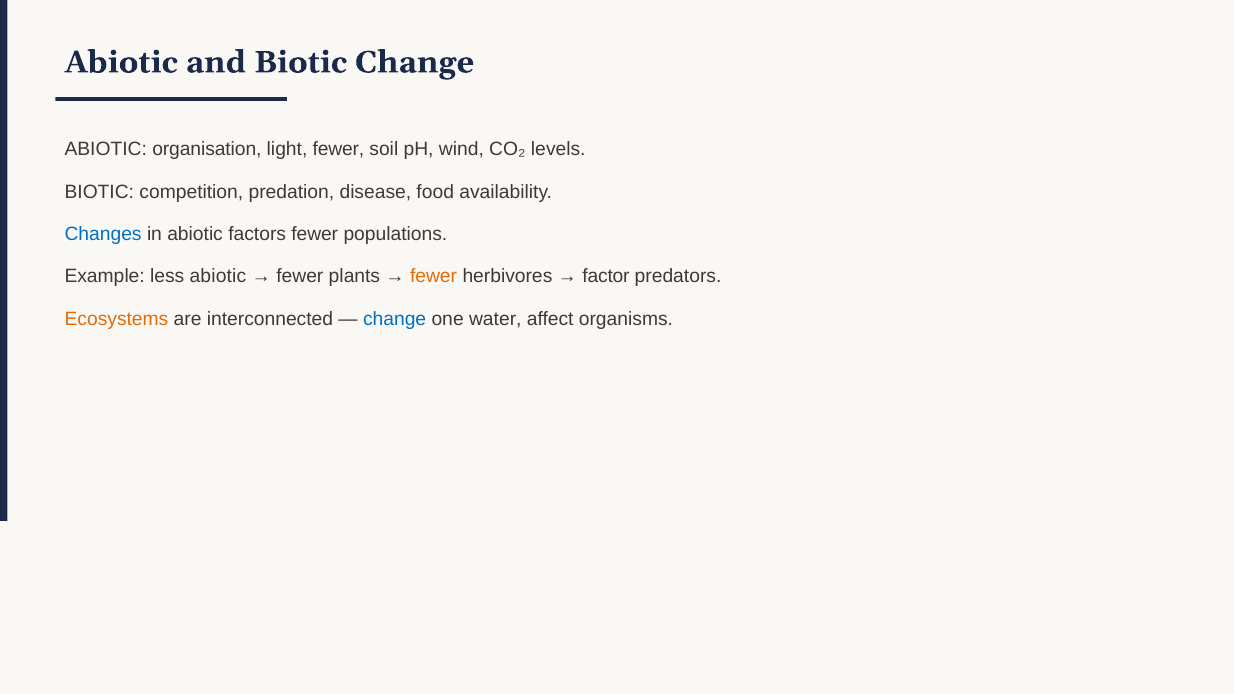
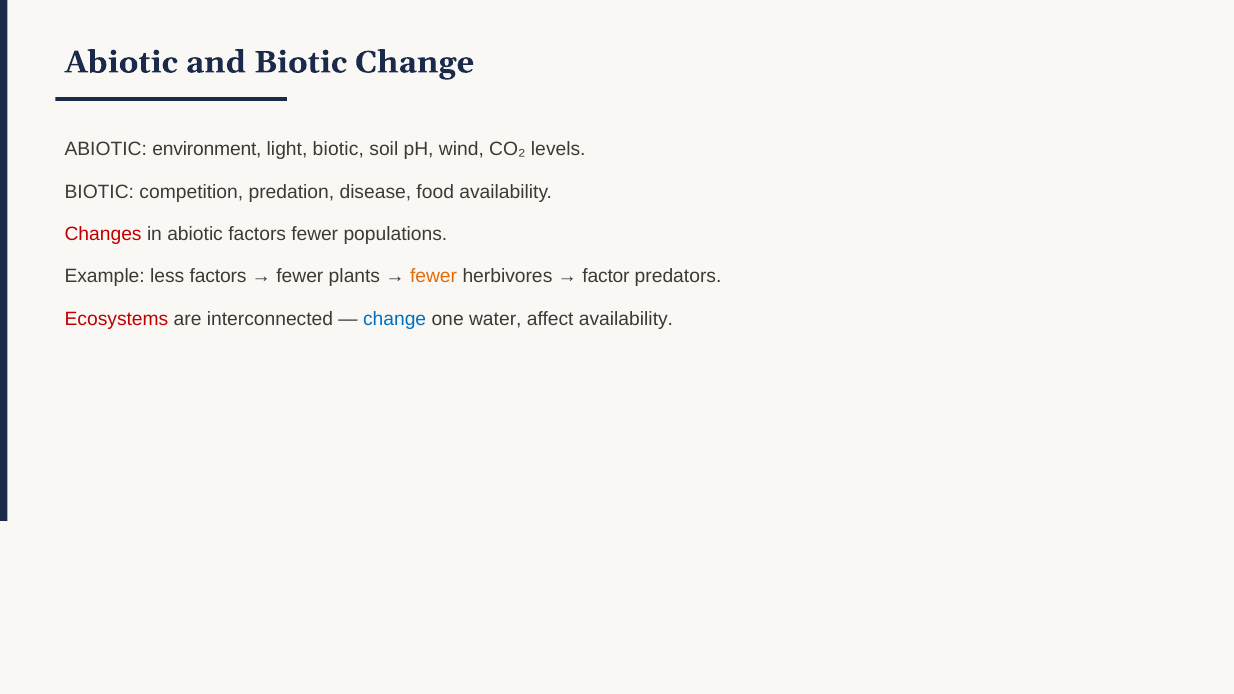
organisation: organisation -> environment
light fewer: fewer -> biotic
Changes colour: blue -> red
less abiotic: abiotic -> factors
Ecosystems colour: orange -> red
affect organisms: organisms -> availability
